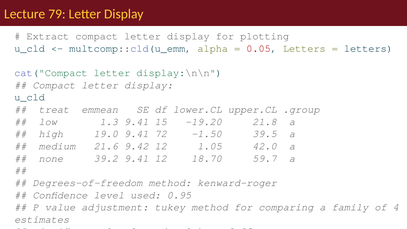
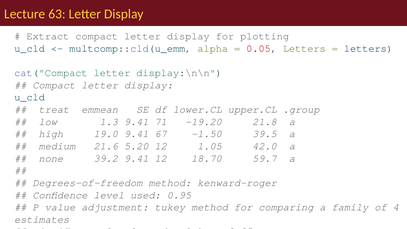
79: 79 -> 63
15: 15 -> 71
72: 72 -> 67
9.42: 9.42 -> 5.20
